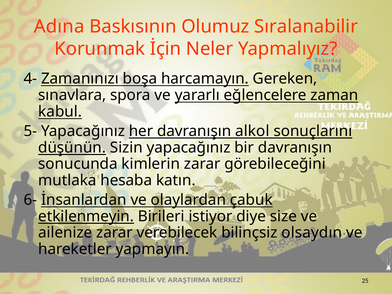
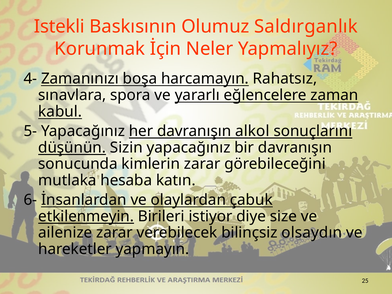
Adına: Adına -> Istekli
Sıralanabilir: Sıralanabilir -> Saldırganlık
Gereken: Gereken -> Rahatsız
